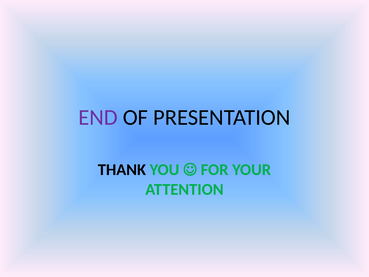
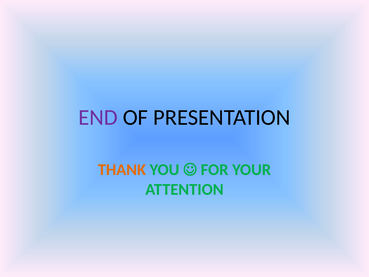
THANK colour: black -> orange
